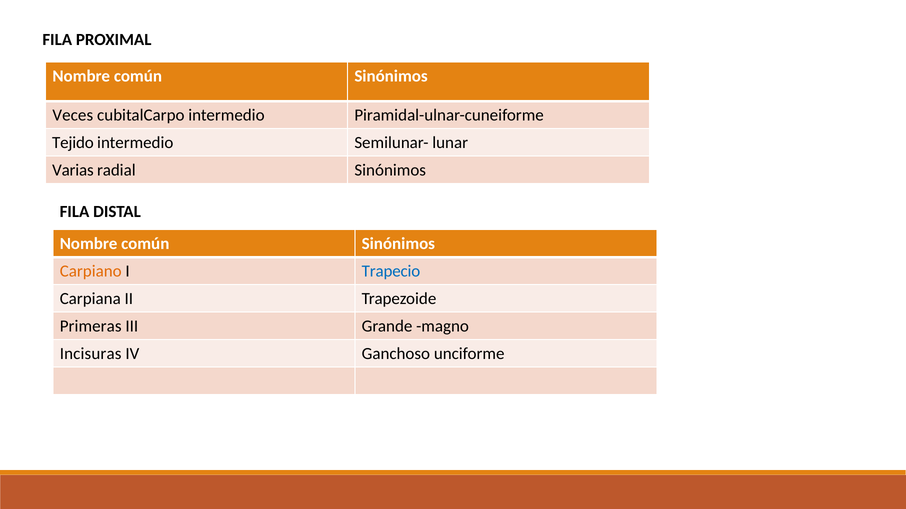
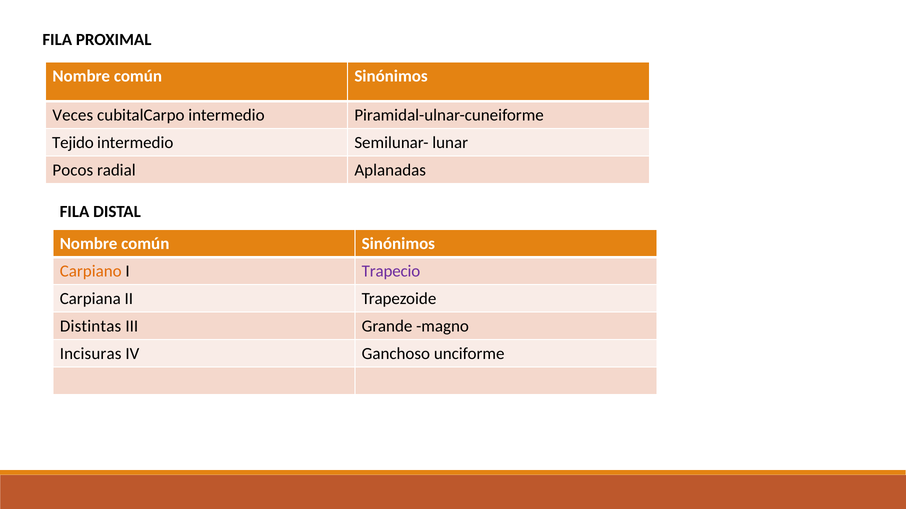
Varias: Varias -> Pocos
radial Sinónimos: Sinónimos -> Aplanadas
Trapecio colour: blue -> purple
Primeras: Primeras -> Distintas
